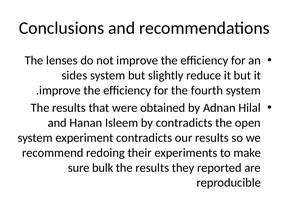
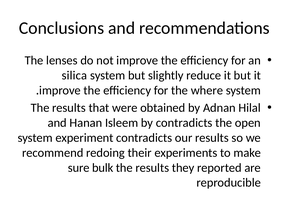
sides: sides -> silica
fourth: fourth -> where
